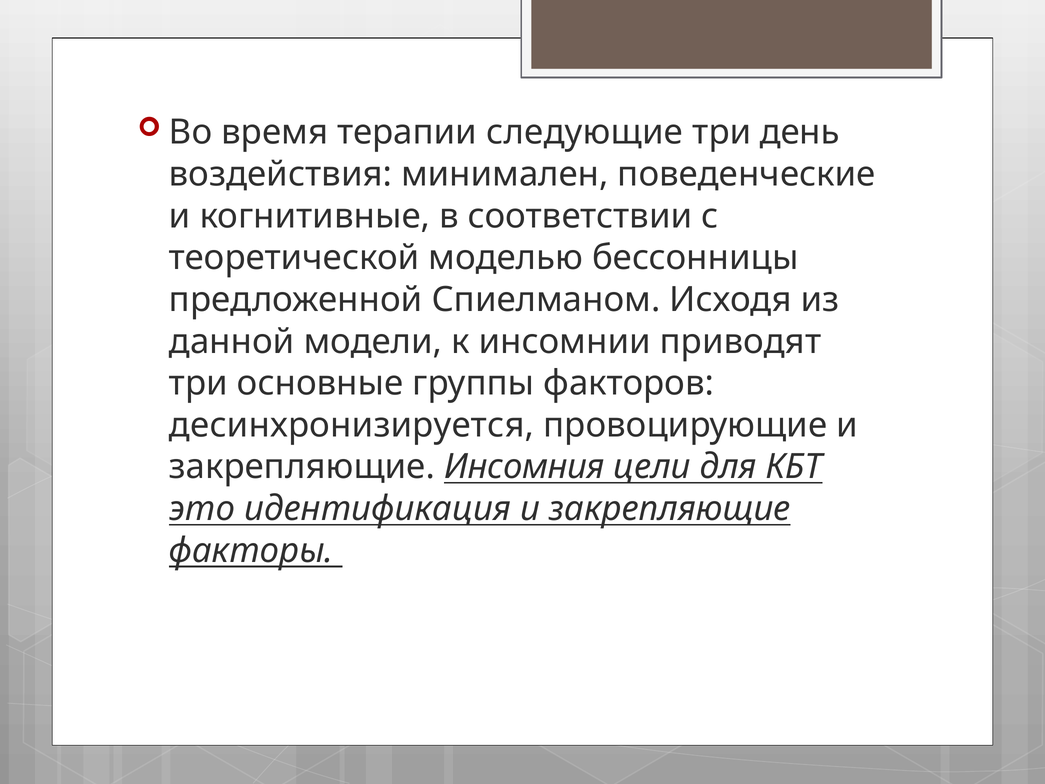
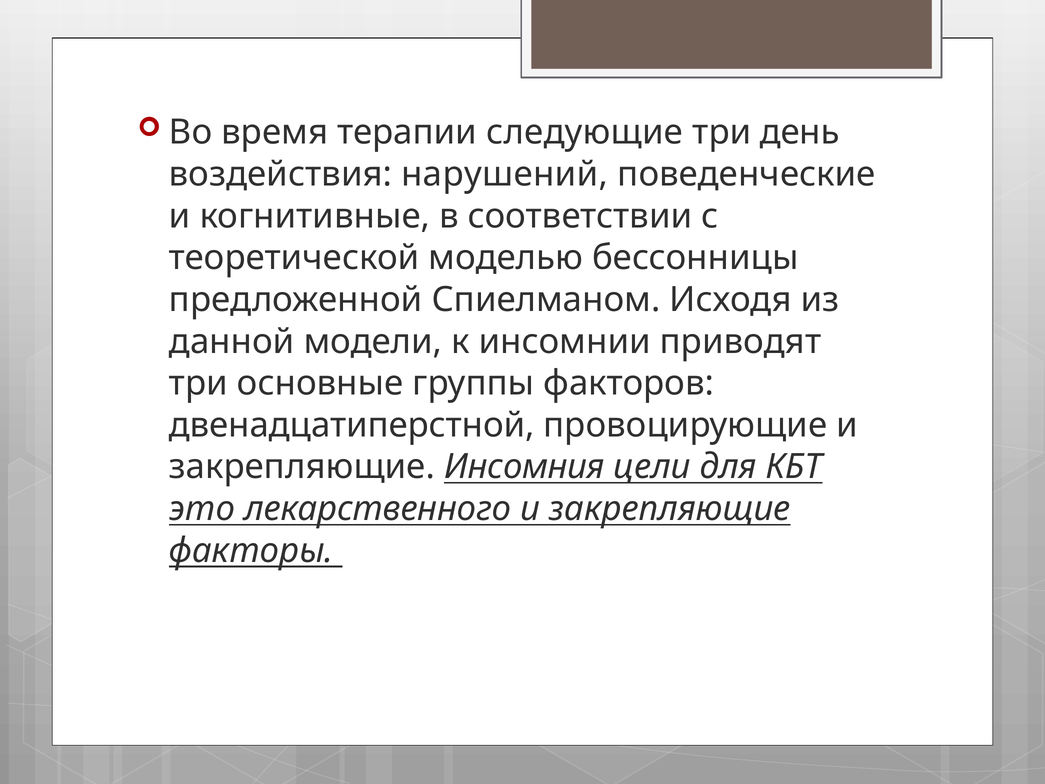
минимален: минимален -> нарушений
десинхронизируется: десинхронизируется -> двенадцатиперстной
идентификация: идентификация -> лекарственного
